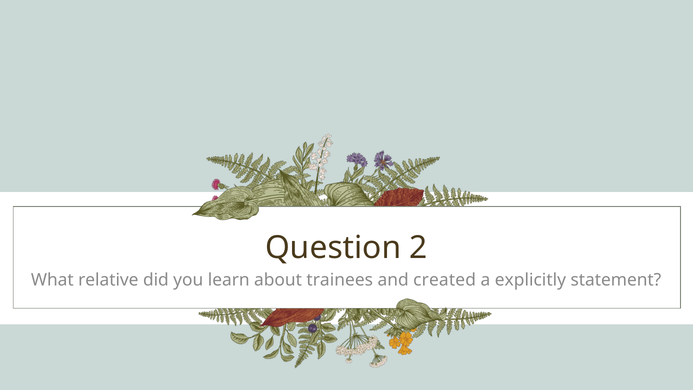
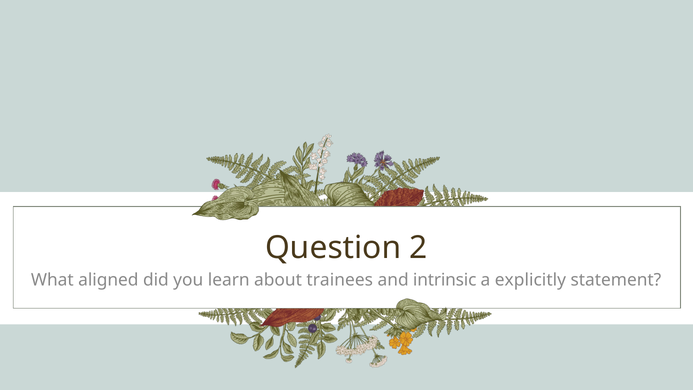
relative: relative -> aligned
created: created -> intrinsic
